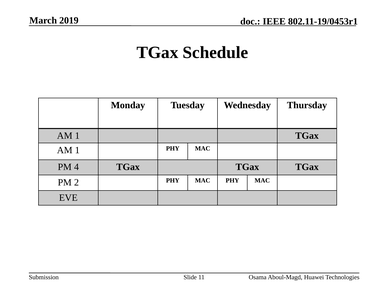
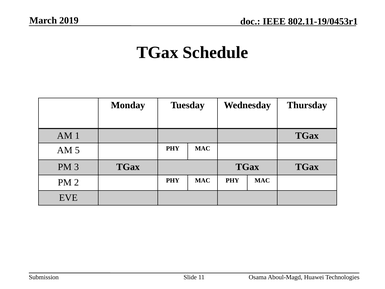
1 at (77, 150): 1 -> 5
4: 4 -> 3
